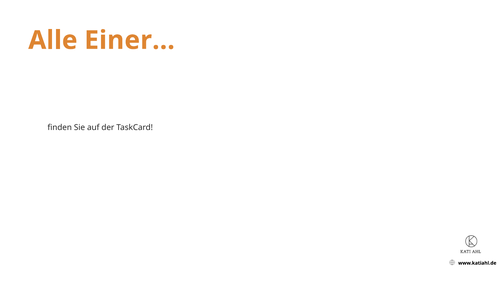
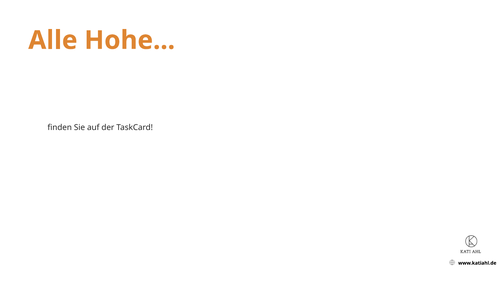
Einer: Einer -> Hohe
